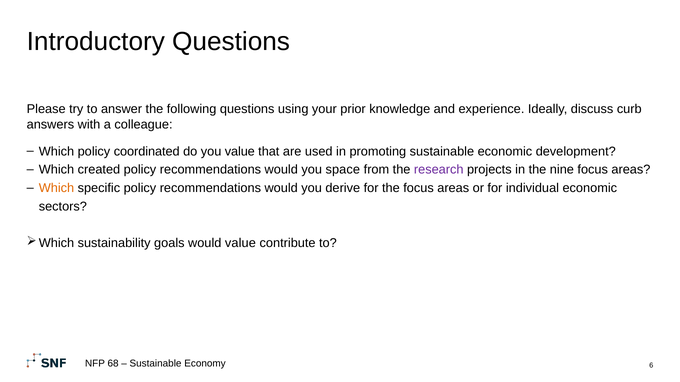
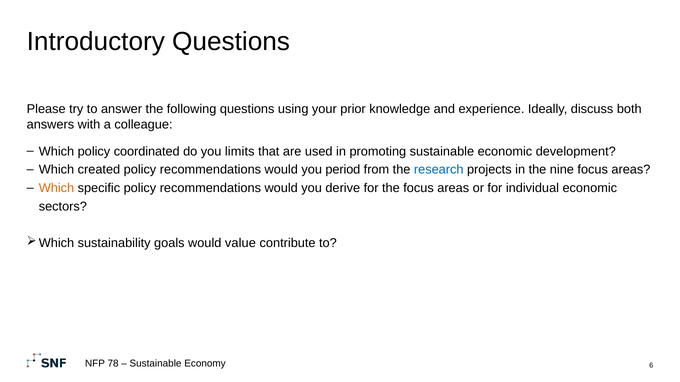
curb: curb -> both
you value: value -> limits
space: space -> period
research colour: purple -> blue
68: 68 -> 78
